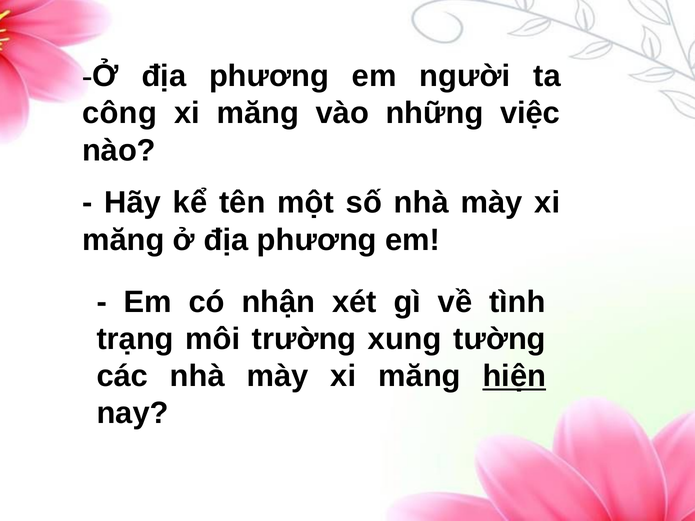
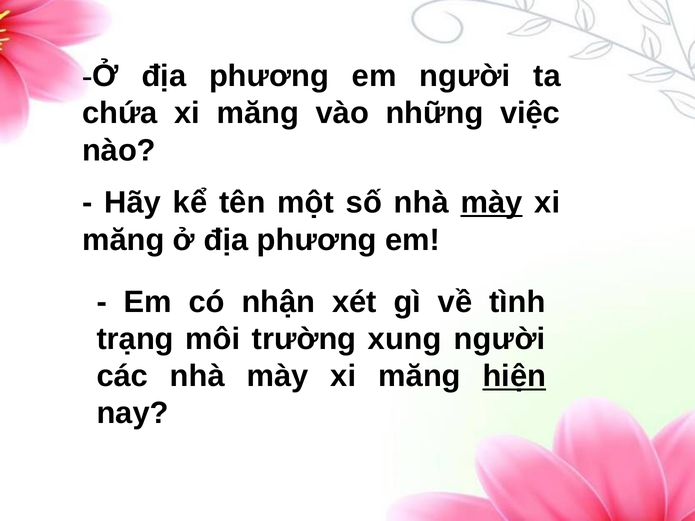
công: công -> chứa
mày at (492, 203) underline: none -> present
xung tường: tường -> người
